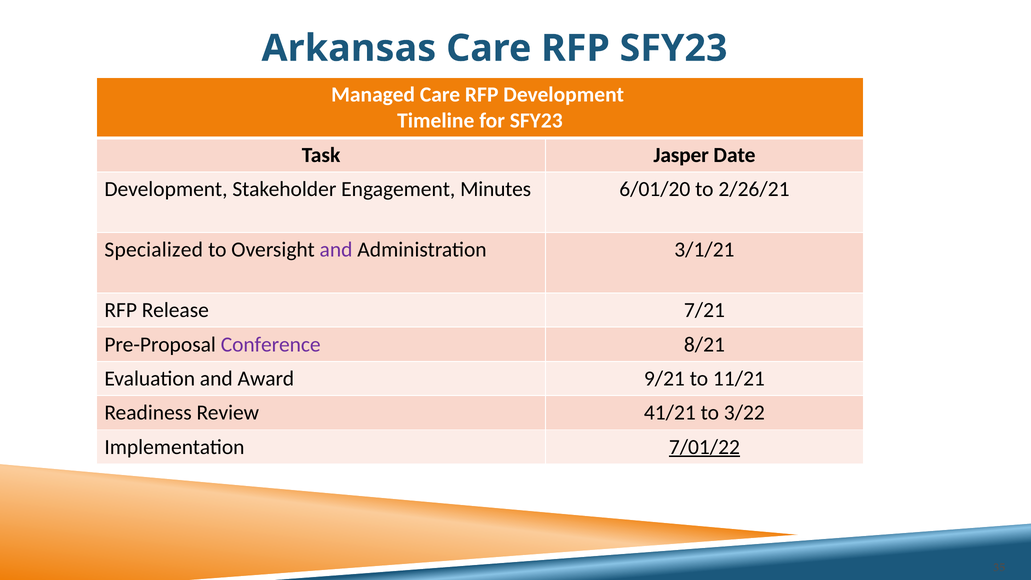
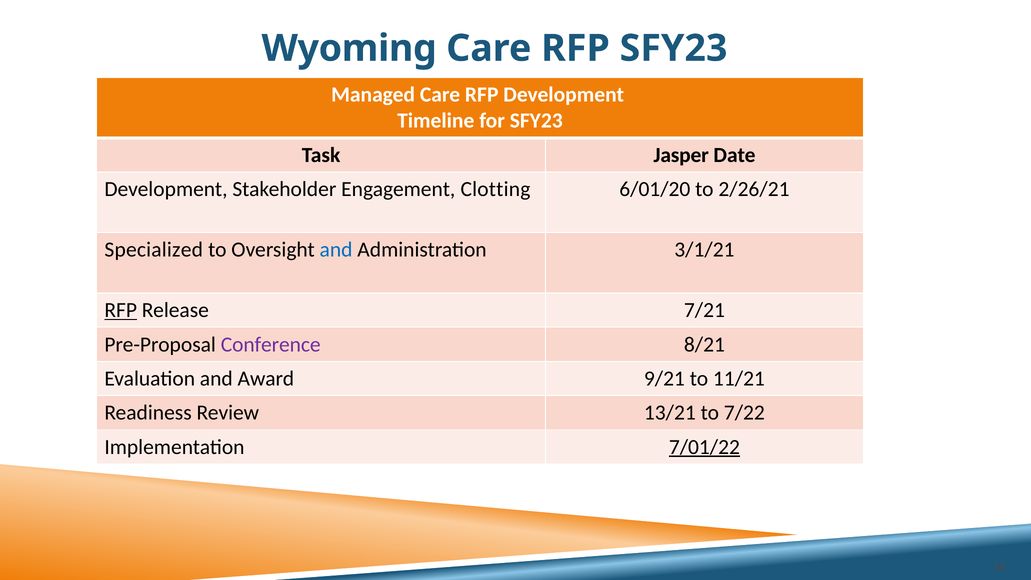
Arkansas: Arkansas -> Wyoming
Minutes: Minutes -> Clotting
and at (336, 250) colour: purple -> blue
RFP at (121, 310) underline: none -> present
41/21: 41/21 -> 13/21
3/22: 3/22 -> 7/22
